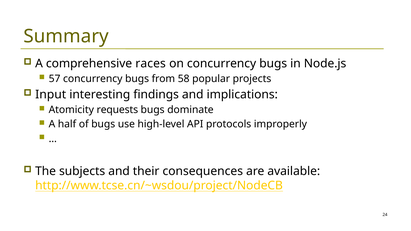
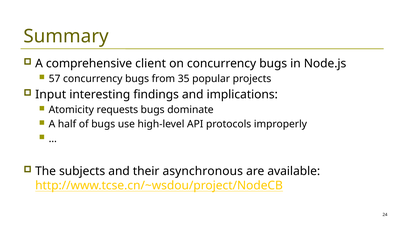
races: races -> client
58: 58 -> 35
consequences: consequences -> asynchronous
